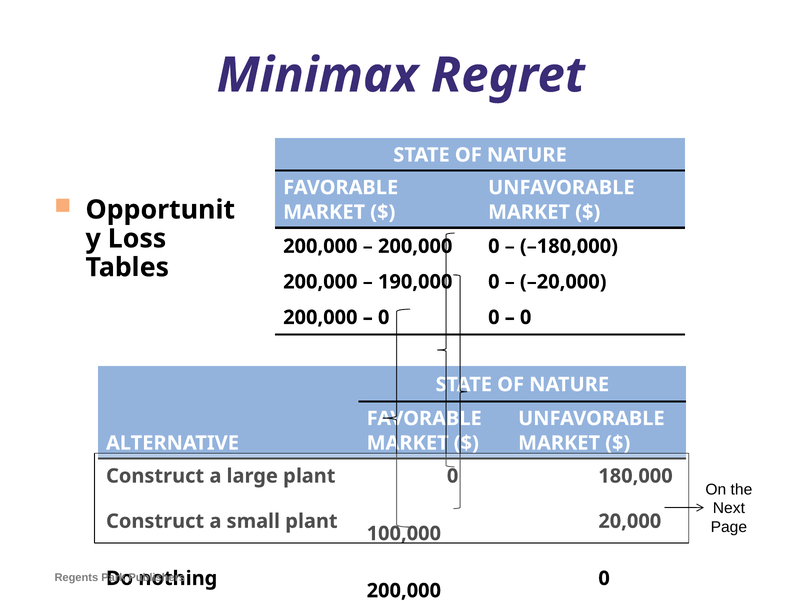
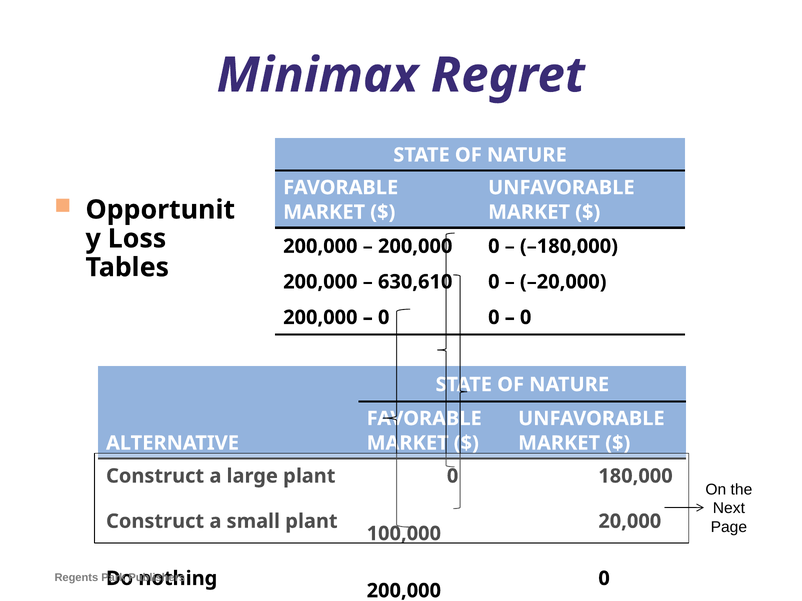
190,000: 190,000 -> 630,610
